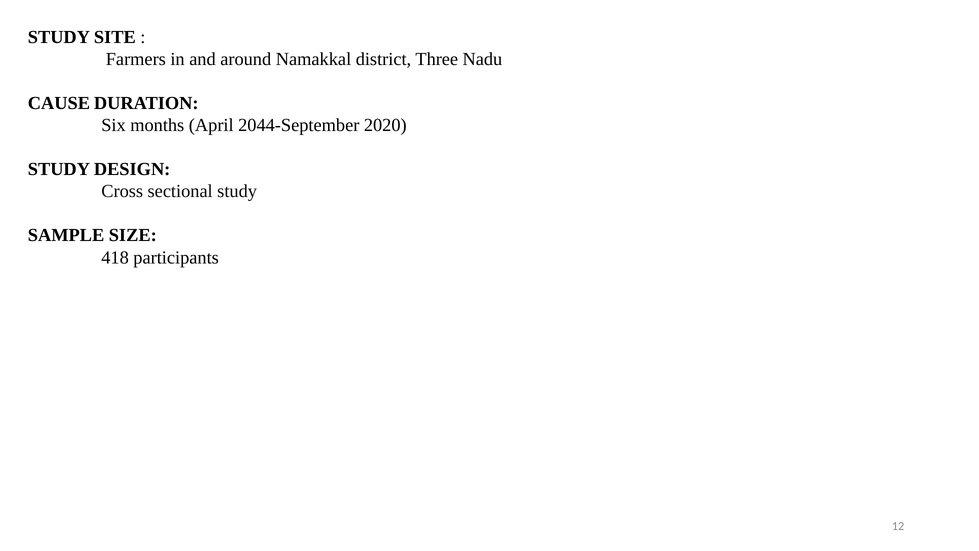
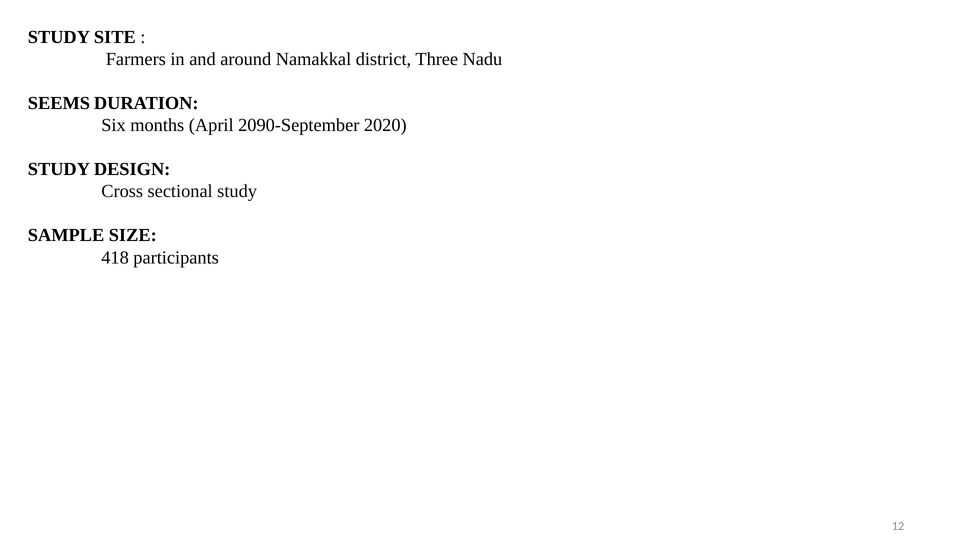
CAUSE: CAUSE -> SEEMS
2044-September: 2044-September -> 2090-September
